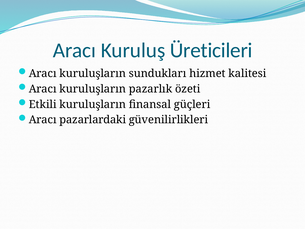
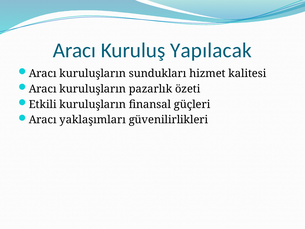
Üreticileri: Üreticileri -> Yapılacak
pazarlardaki: pazarlardaki -> yaklaşımları
